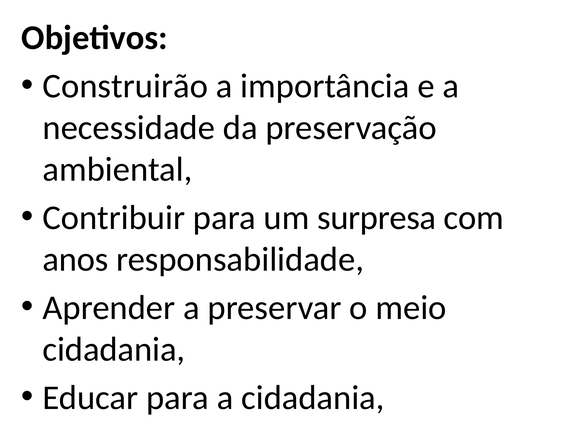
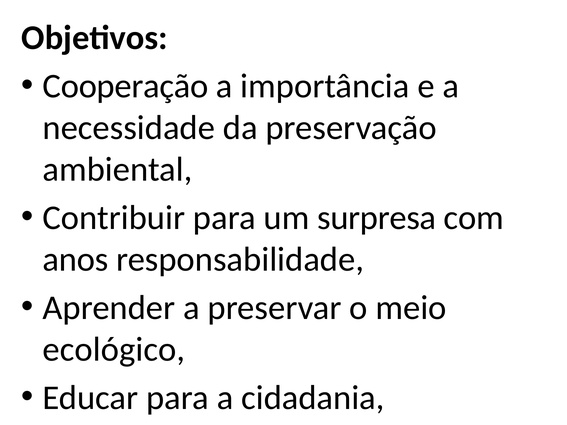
Construirão: Construirão -> Cooperação
cidadania at (114, 349): cidadania -> ecológico
